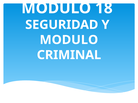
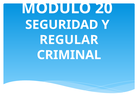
18: 18 -> 20
MODULO at (69, 40): MODULO -> REGULAR
